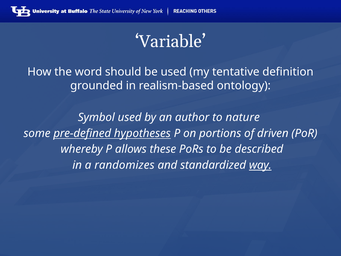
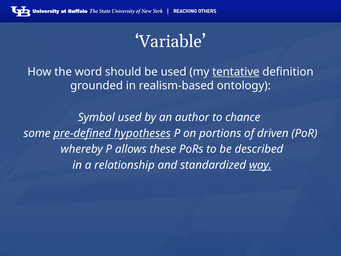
tentative underline: none -> present
nature: nature -> chance
randomizes: randomizes -> relationship
